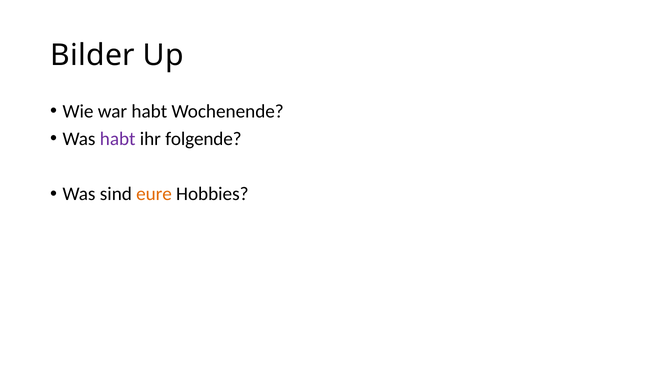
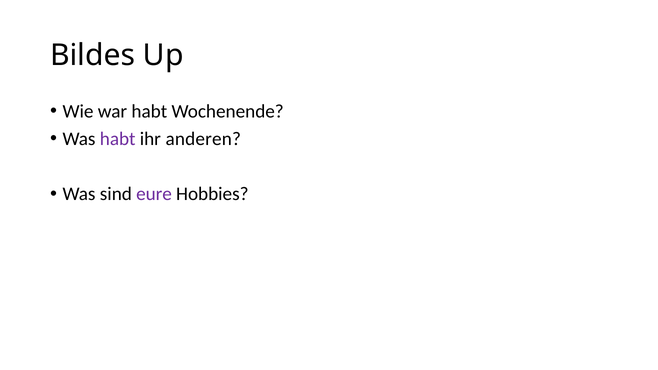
Bilder: Bilder -> Bildes
folgende: folgende -> anderen
eure colour: orange -> purple
